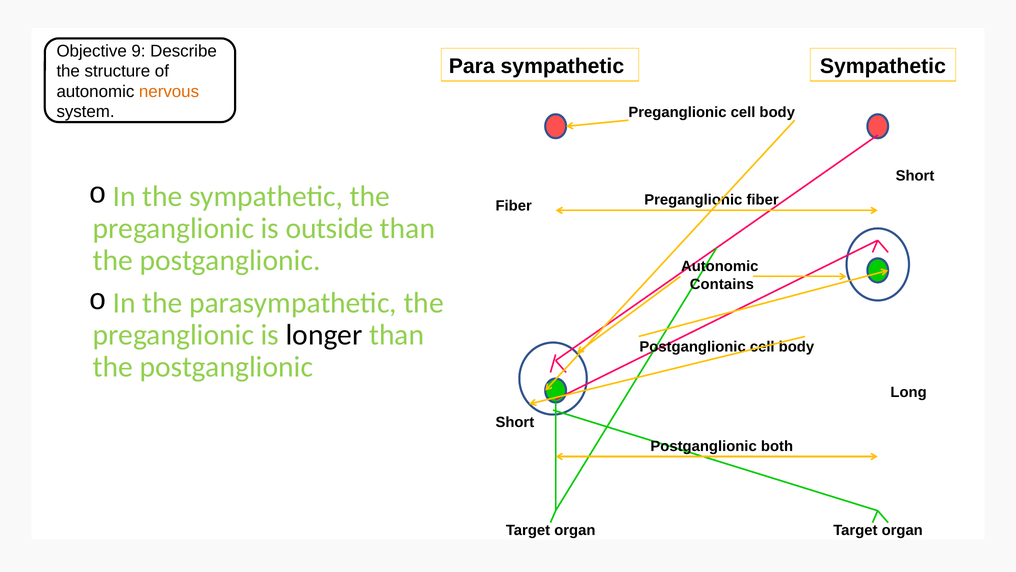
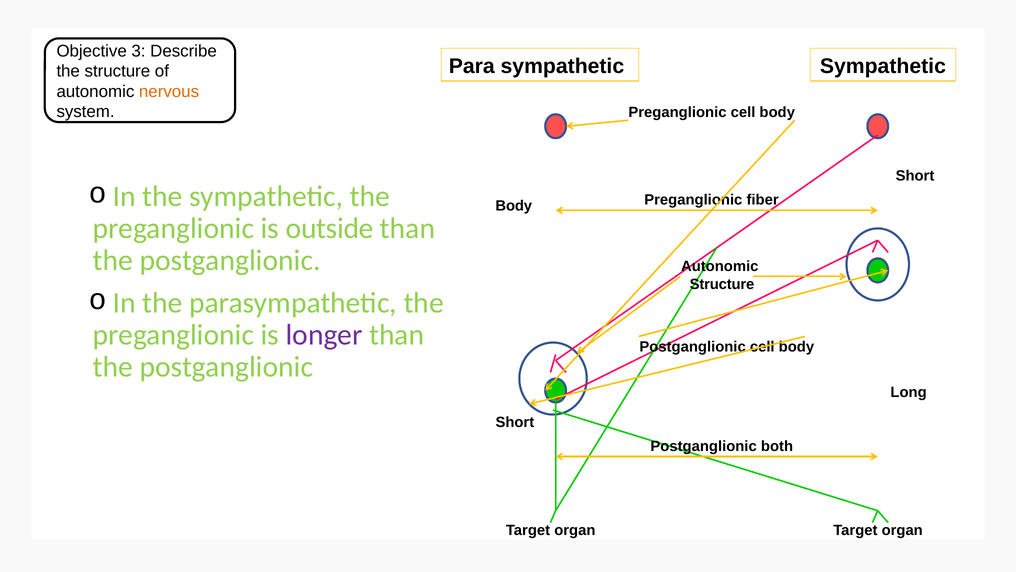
9: 9 -> 3
Fiber at (514, 206): Fiber -> Body
Contains at (722, 284): Contains -> Structure
longer colour: black -> purple
